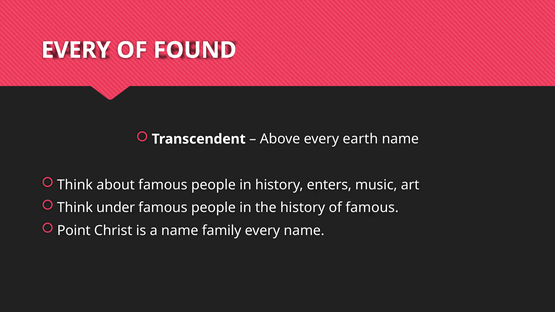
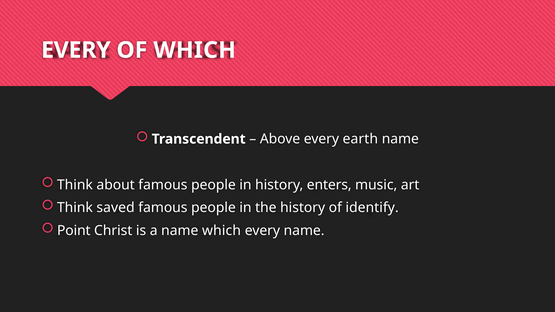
OF FOUND: FOUND -> WHICH
under: under -> saved
of famous: famous -> identify
name family: family -> which
